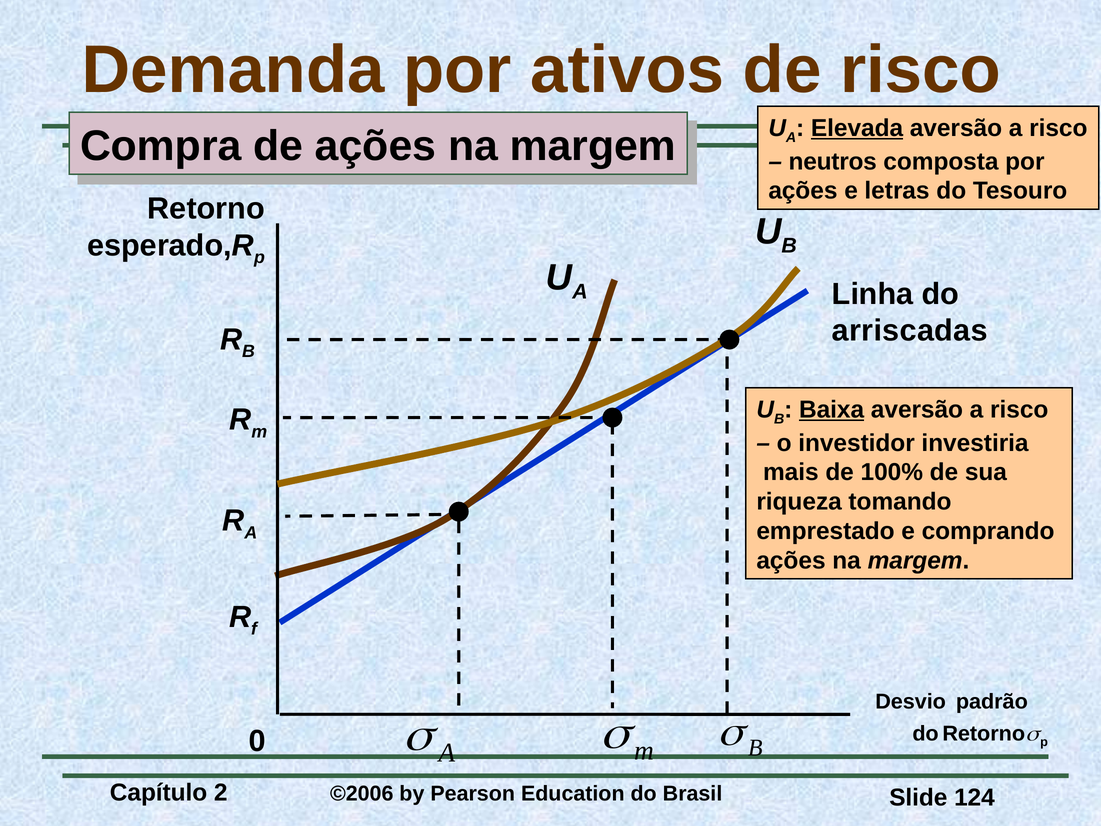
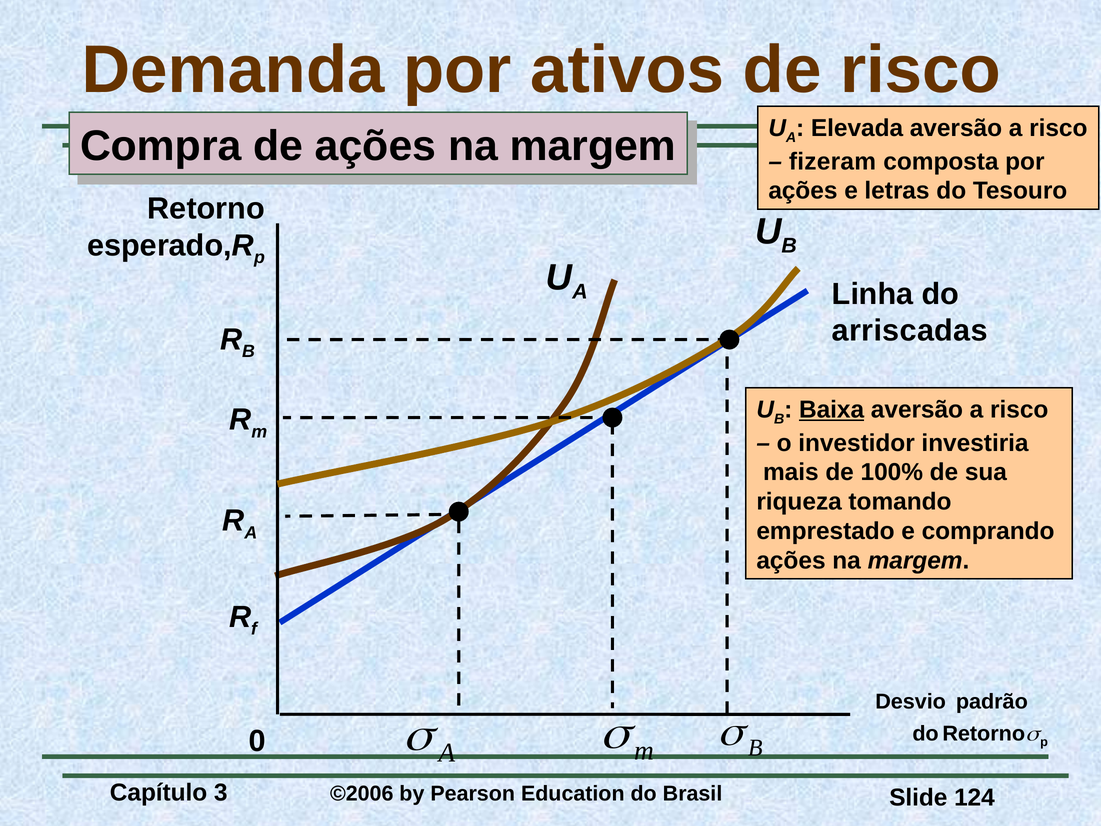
Elevada underline: present -> none
neutros: neutros -> fizeram
2: 2 -> 3
